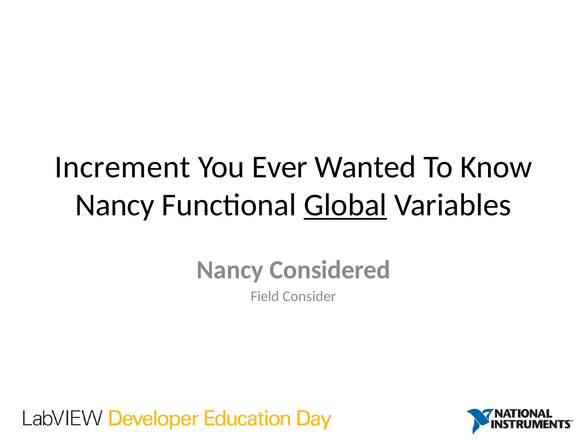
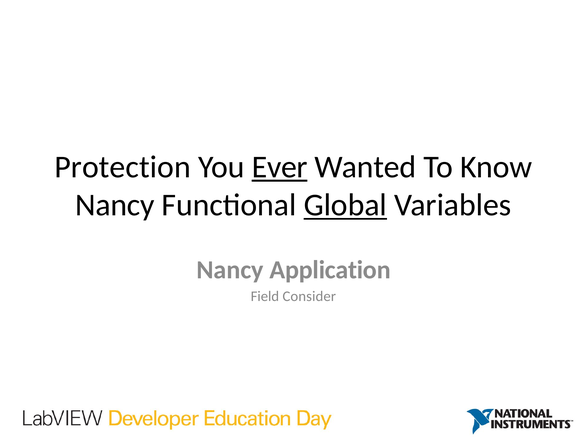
Increment: Increment -> Protection
Ever underline: none -> present
Considered: Considered -> Application
